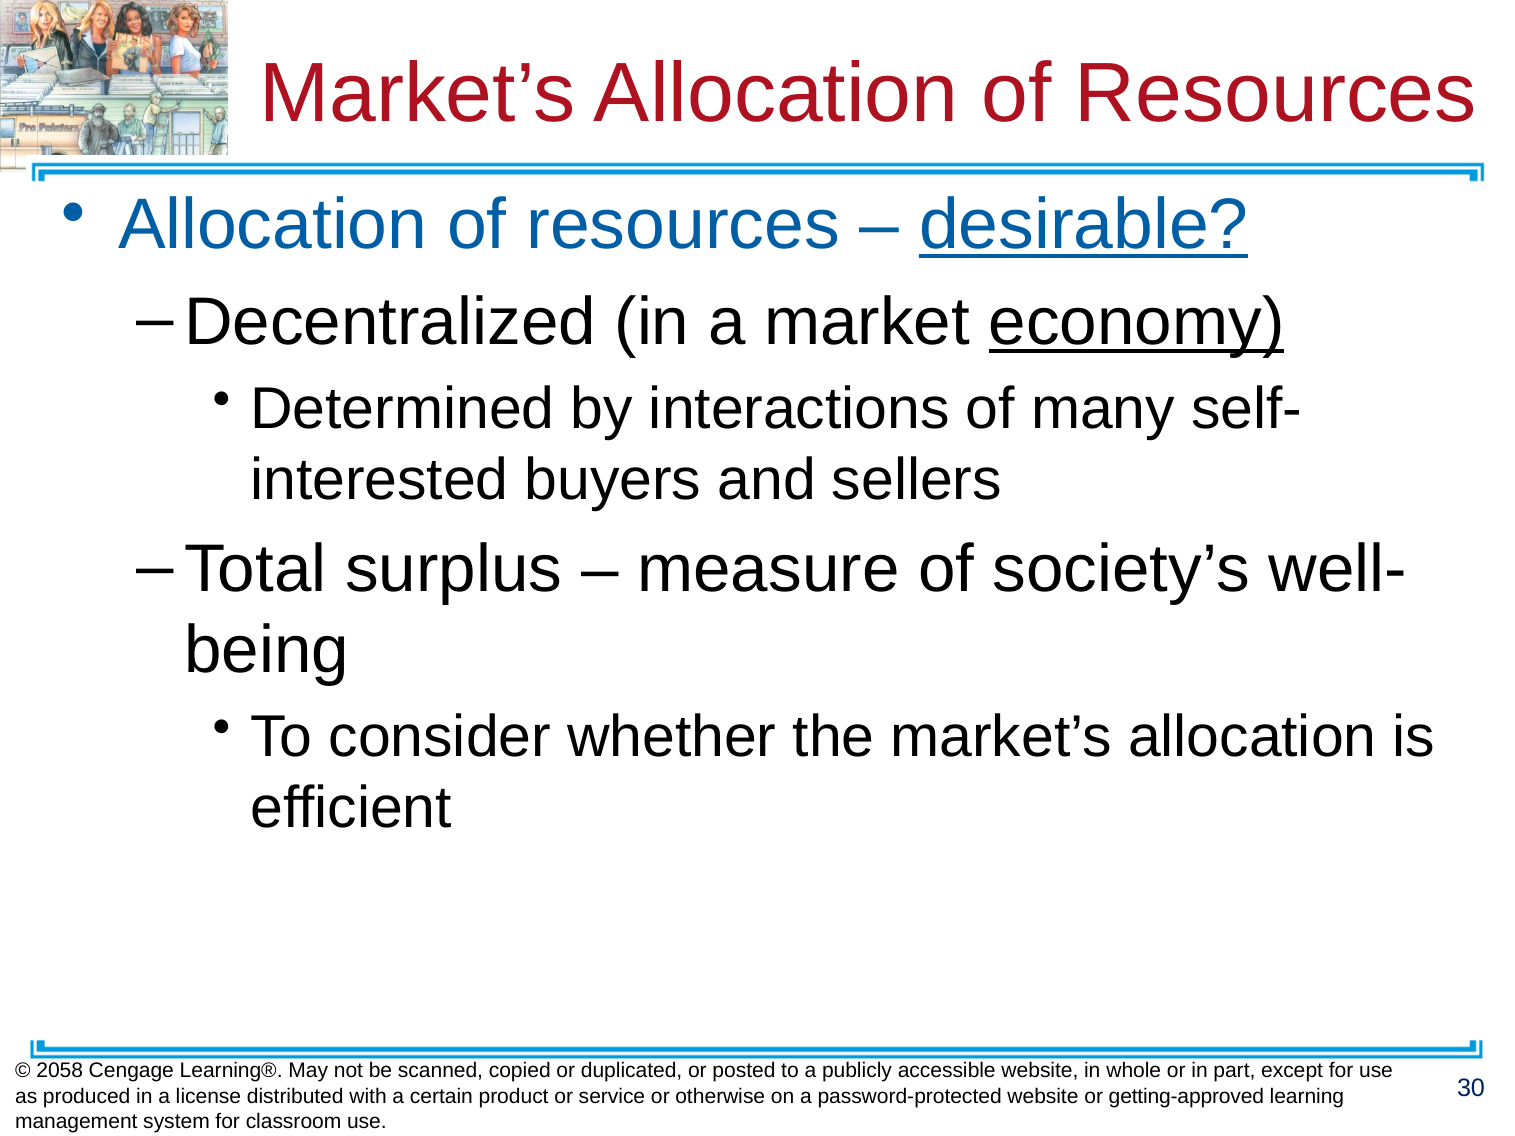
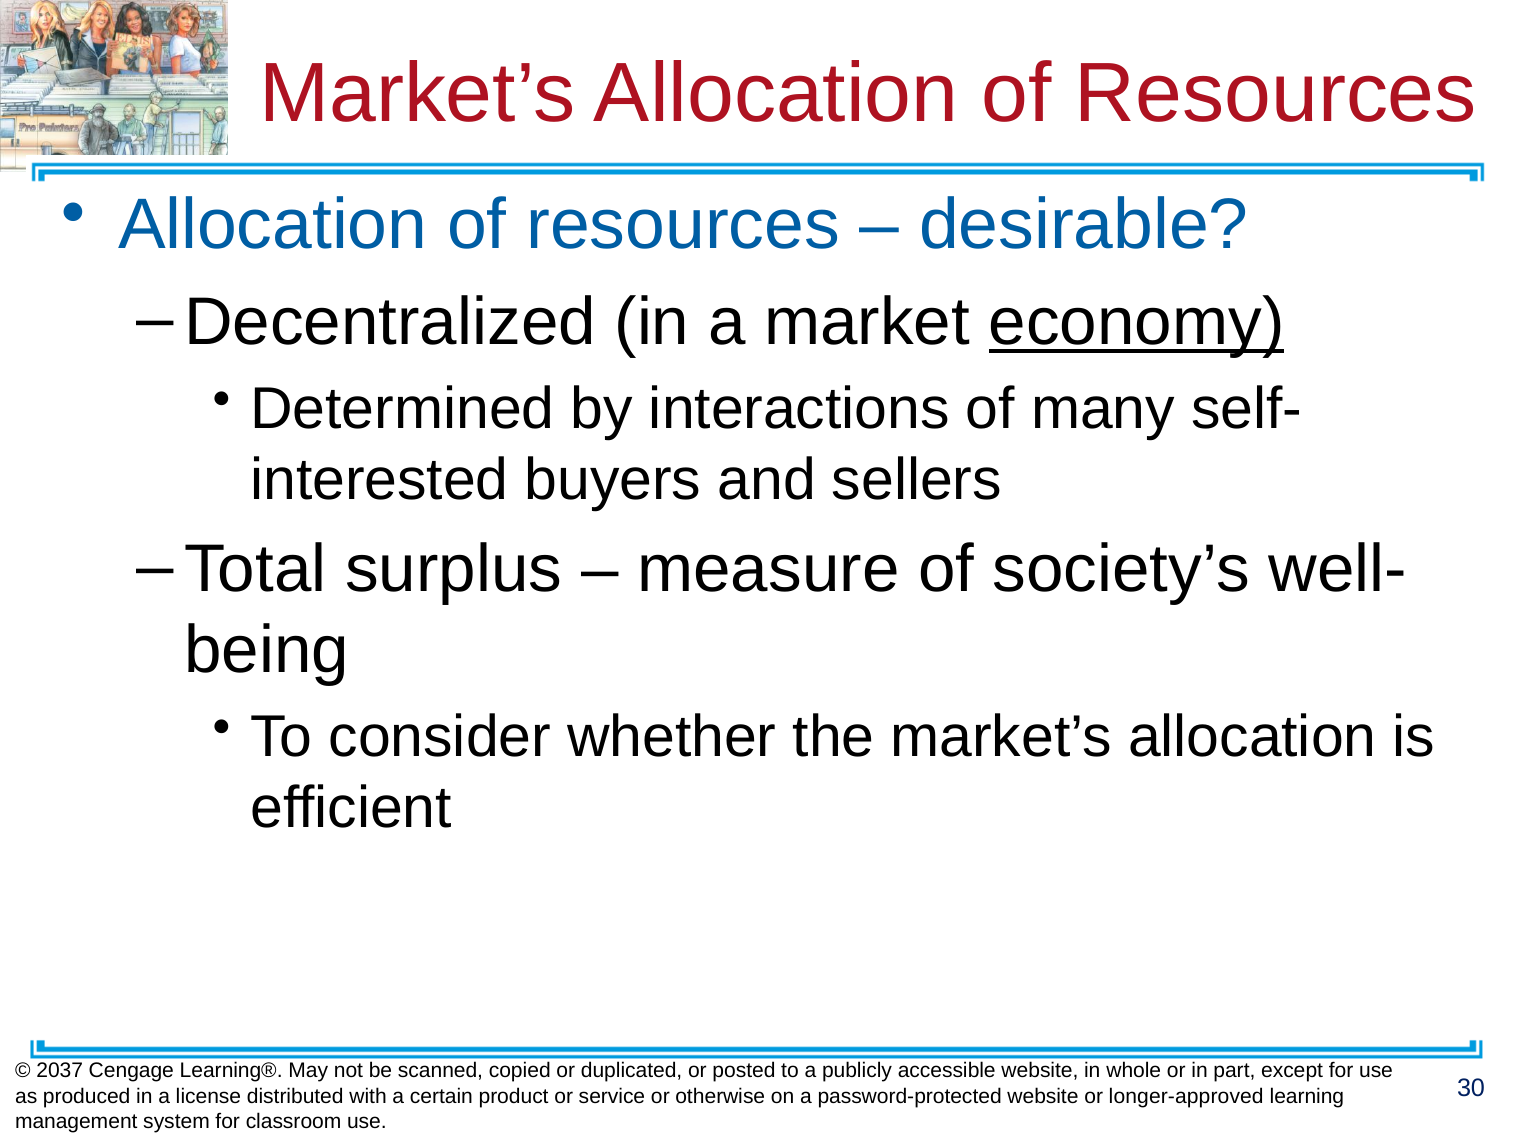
desirable underline: present -> none
2058: 2058 -> 2037
getting-approved: getting-approved -> longer-approved
